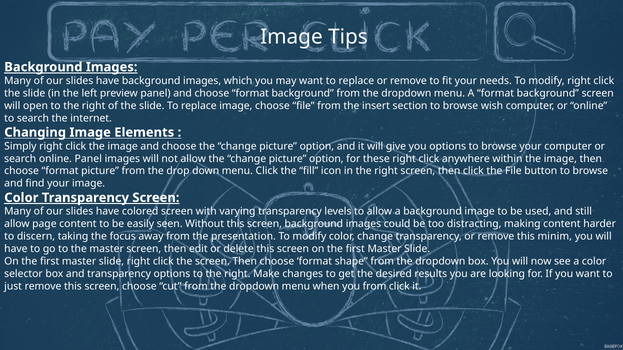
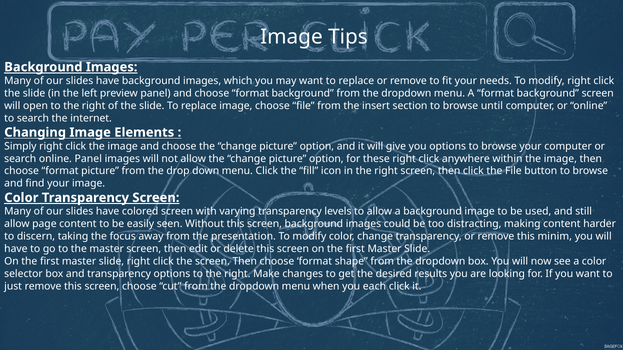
wish: wish -> until
you from: from -> each
